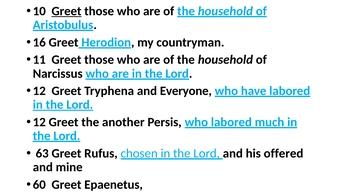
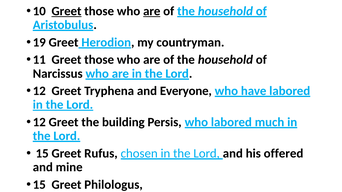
are at (152, 11) underline: none -> present
16: 16 -> 19
another: another -> building
63 at (42, 154): 63 -> 15
60 at (39, 185): 60 -> 15
Epaenetus: Epaenetus -> Philologus
